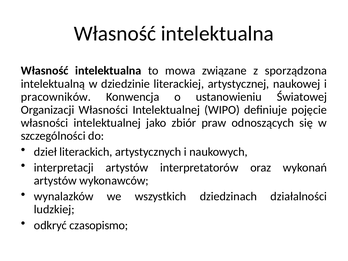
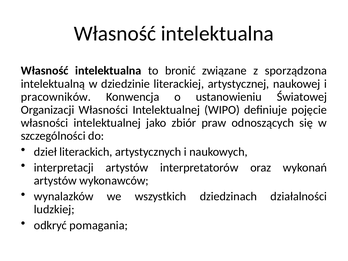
mowa: mowa -> bronić
czasopismo: czasopismo -> pomagania
